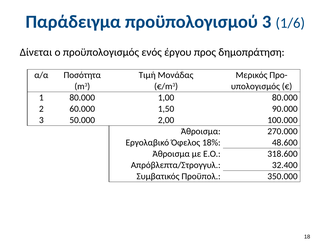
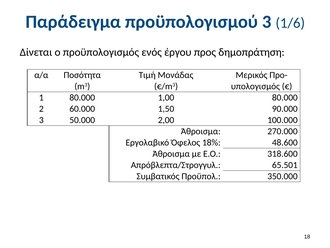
32.400: 32.400 -> 65.501
